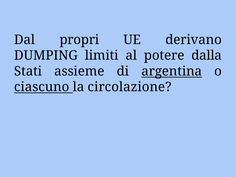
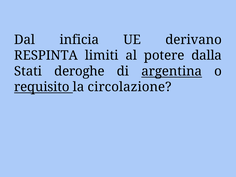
propri: propri -> inficia
DUMPING: DUMPING -> RESPINTA
assieme: assieme -> deroghe
ciascuno: ciascuno -> requisito
